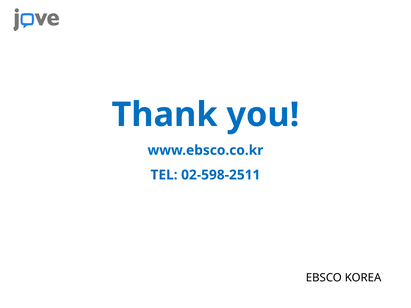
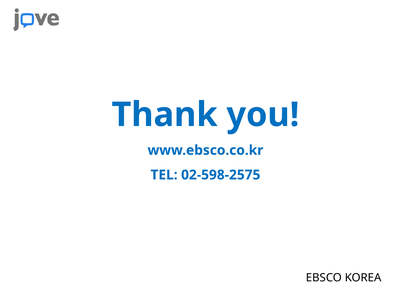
02-598-2511: 02-598-2511 -> 02-598-2575
